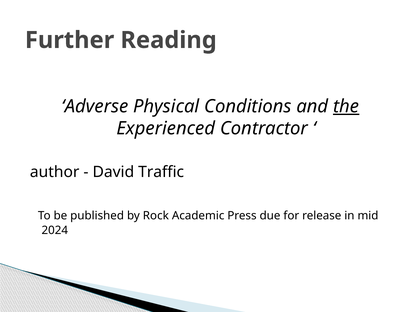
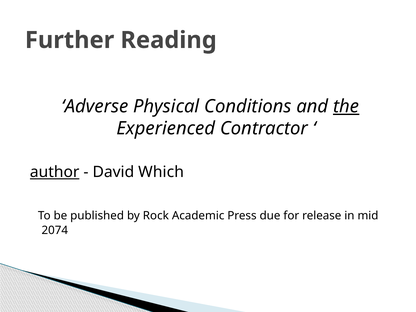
author underline: none -> present
Traffic: Traffic -> Which
2024: 2024 -> 2074
